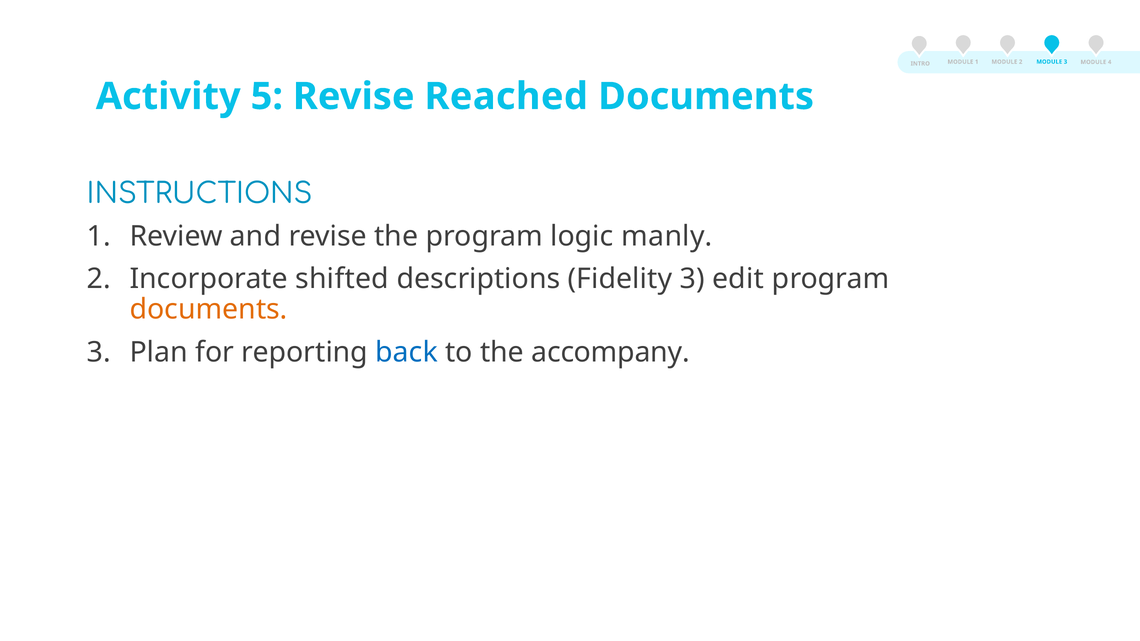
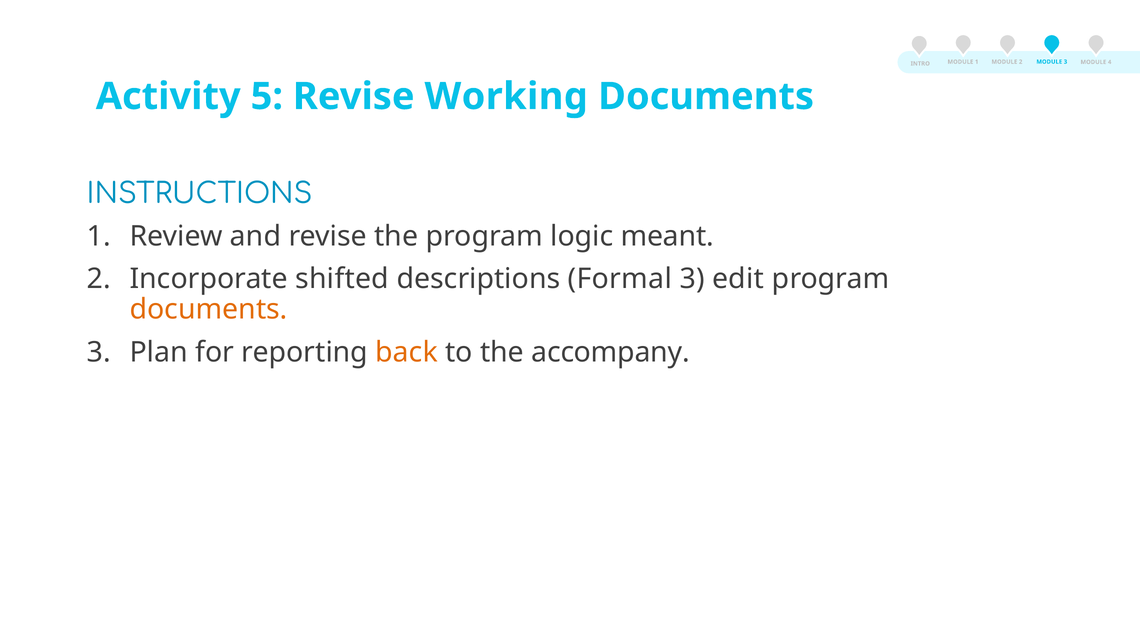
Reached: Reached -> Working
manly: manly -> meant
Fidelity: Fidelity -> Formal
back colour: blue -> orange
